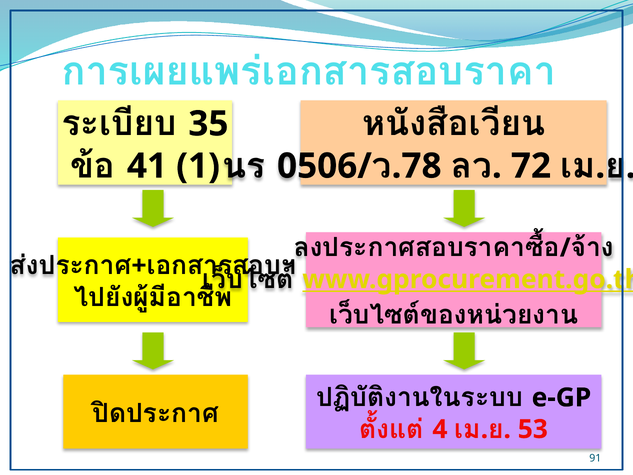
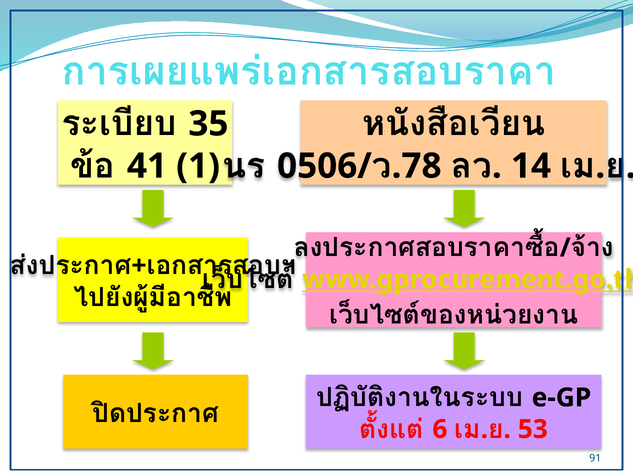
72: 72 -> 14
4: 4 -> 6
